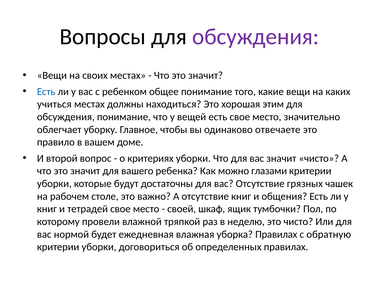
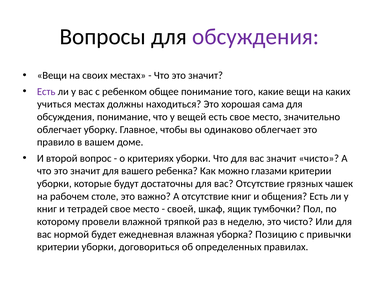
Есть at (46, 91) colour: blue -> purple
этим: этим -> сама
одинаково отвечаете: отвечаете -> облегчает
уборка Правилах: Правилах -> Позицию
обратную: обратную -> привычки
